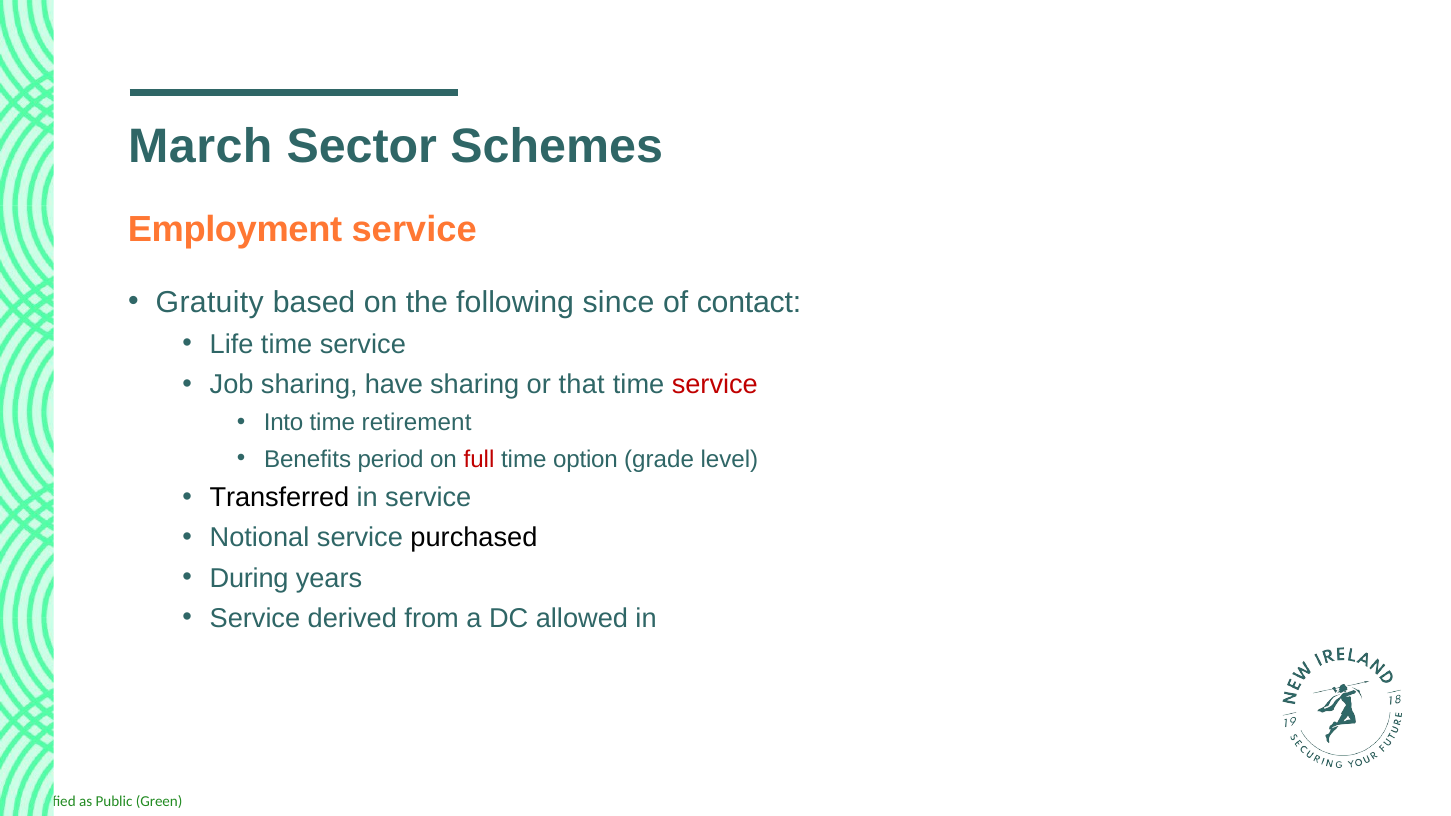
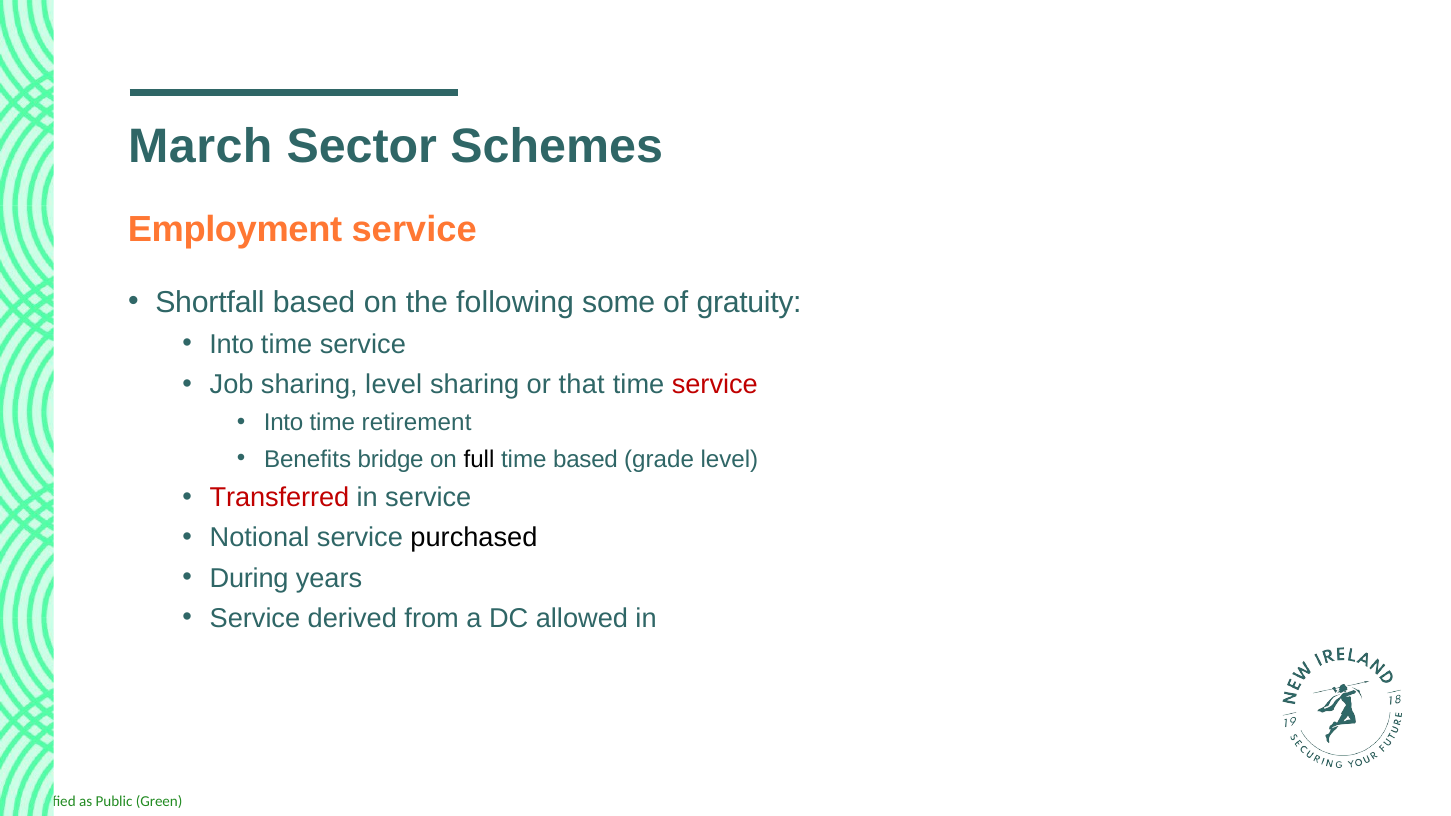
Gratuity: Gratuity -> Shortfall
since: since -> some
contact: contact -> gratuity
Life at (232, 344): Life -> Into
sharing have: have -> level
period: period -> bridge
full colour: red -> black
time option: option -> based
Transferred colour: black -> red
